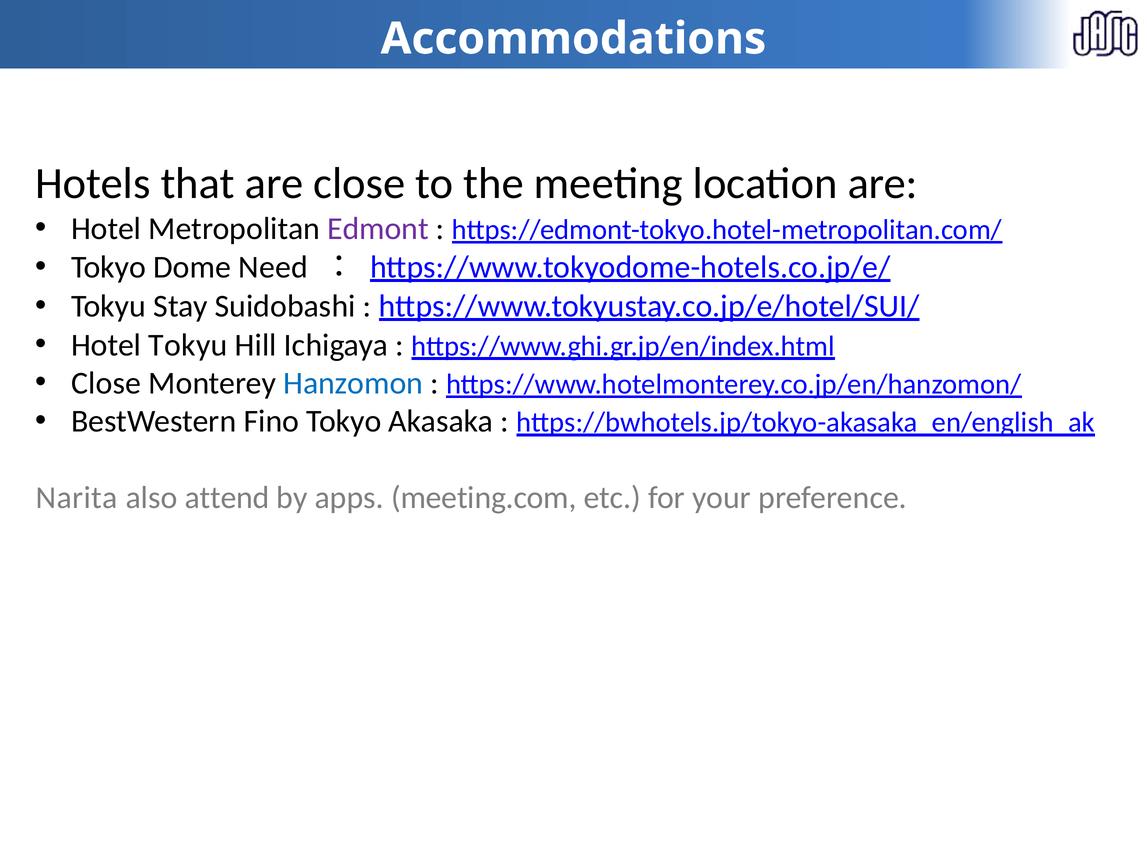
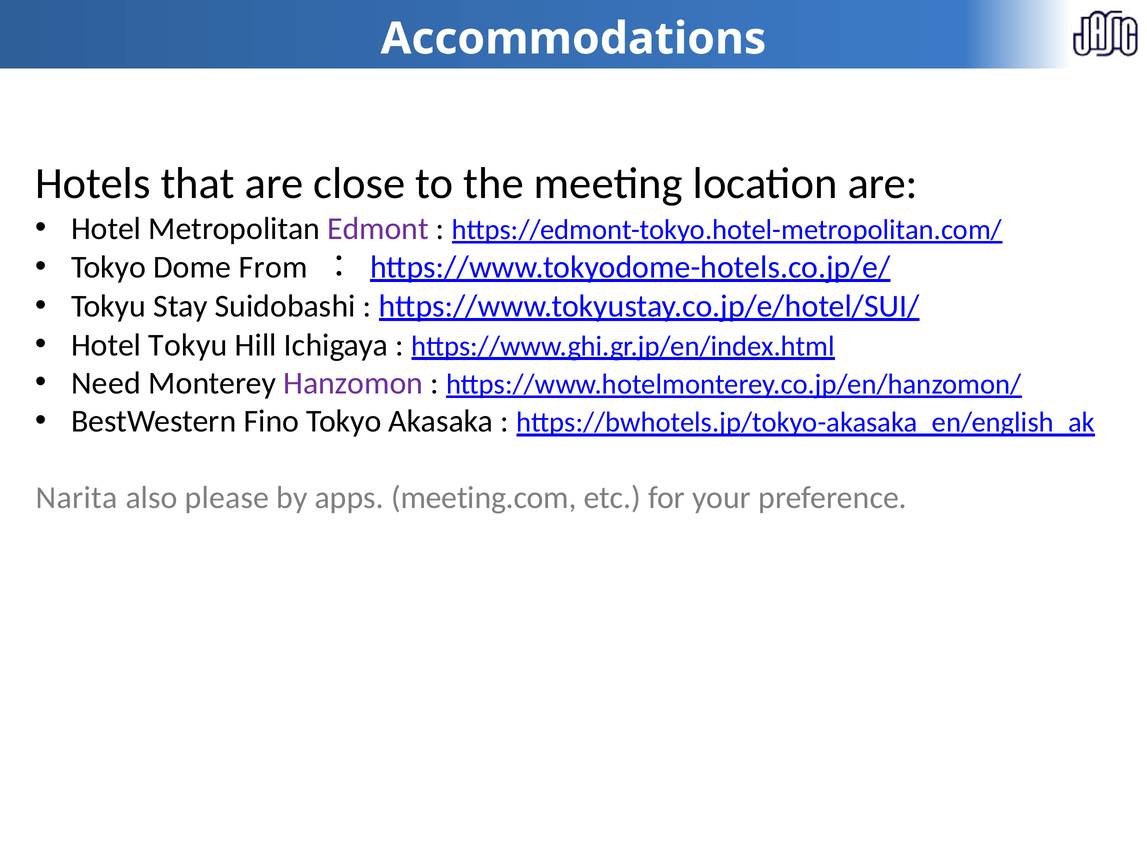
Need: Need -> From
Close at (106, 383): Close -> Need
Hanzomon colour: blue -> purple
attend: attend -> please
